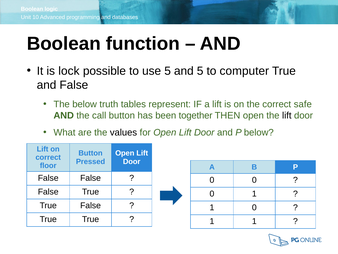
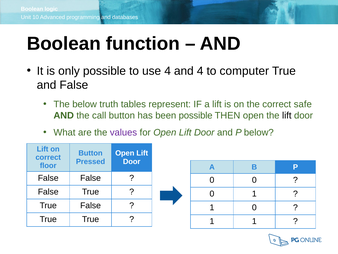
lock: lock -> only
use 5: 5 -> 4
and 5: 5 -> 4
been together: together -> possible
values colour: black -> purple
